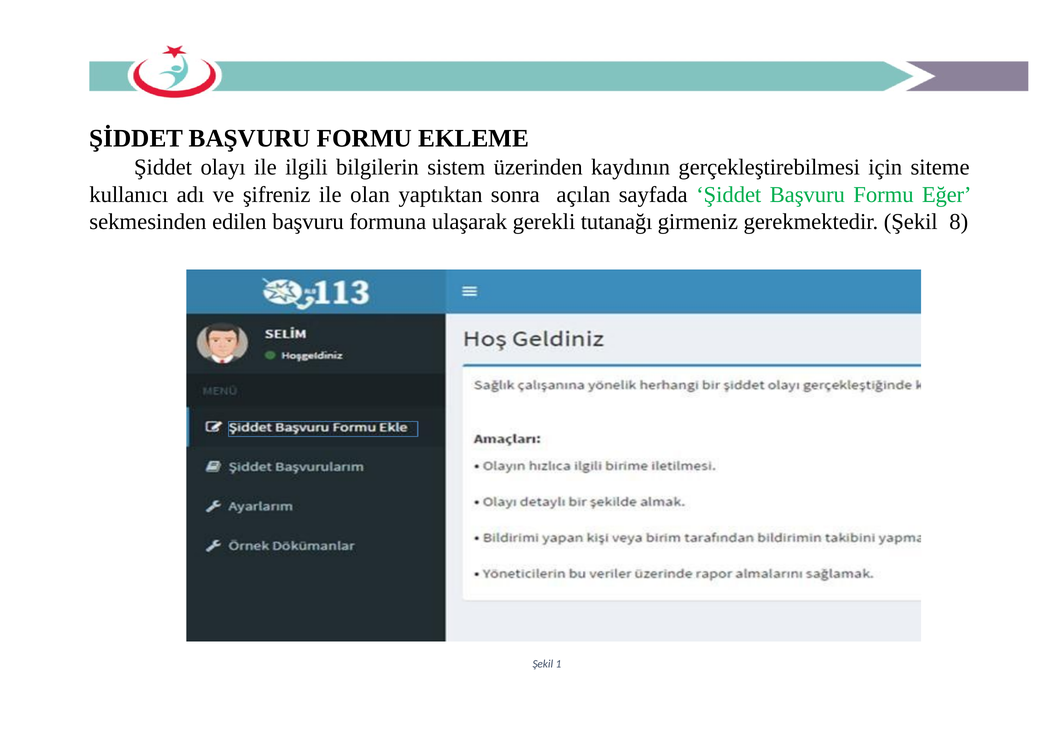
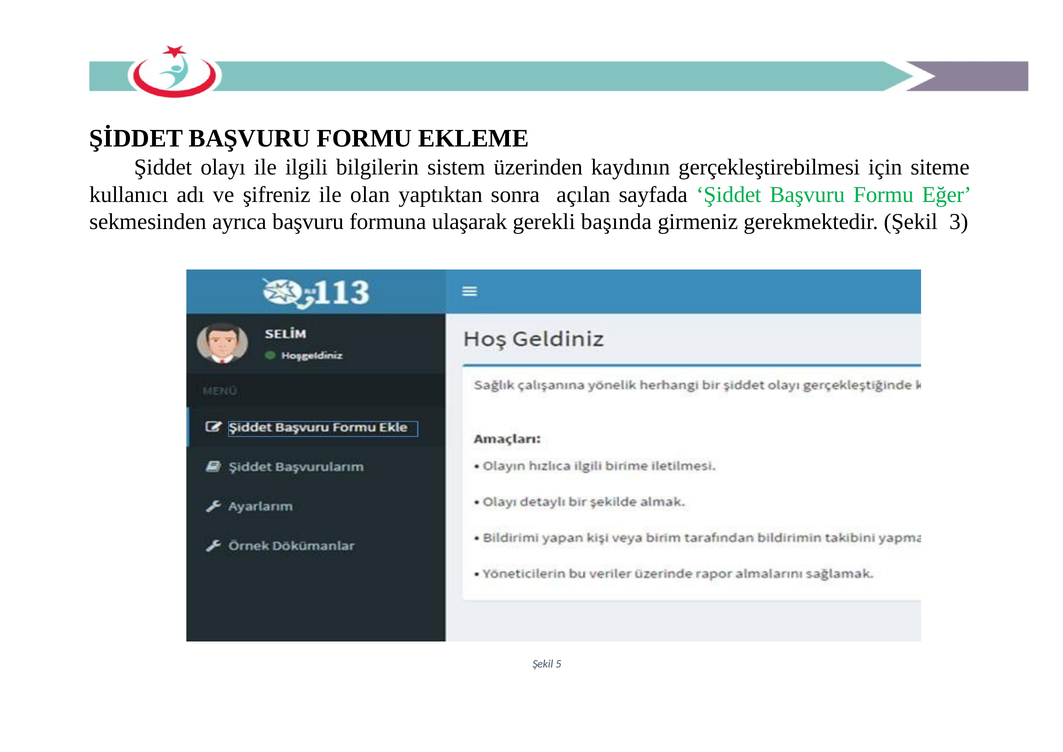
edilen: edilen -> ayrıca
tutanağı: tutanağı -> başında
8: 8 -> 3
1: 1 -> 5
